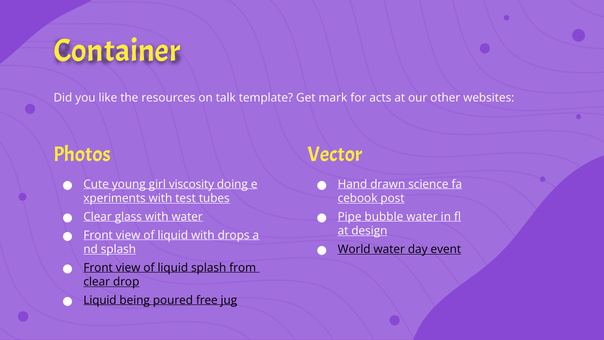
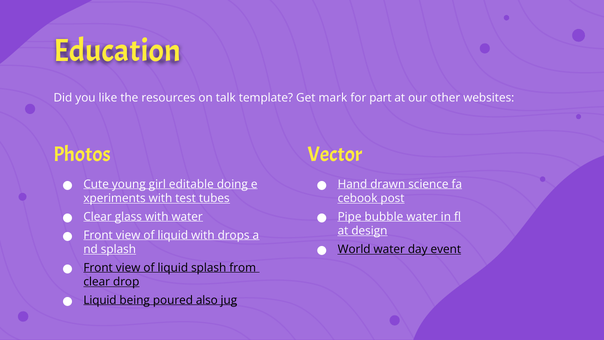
Container: Container -> Education
acts: acts -> part
viscosity: viscosity -> editable
free: free -> also
